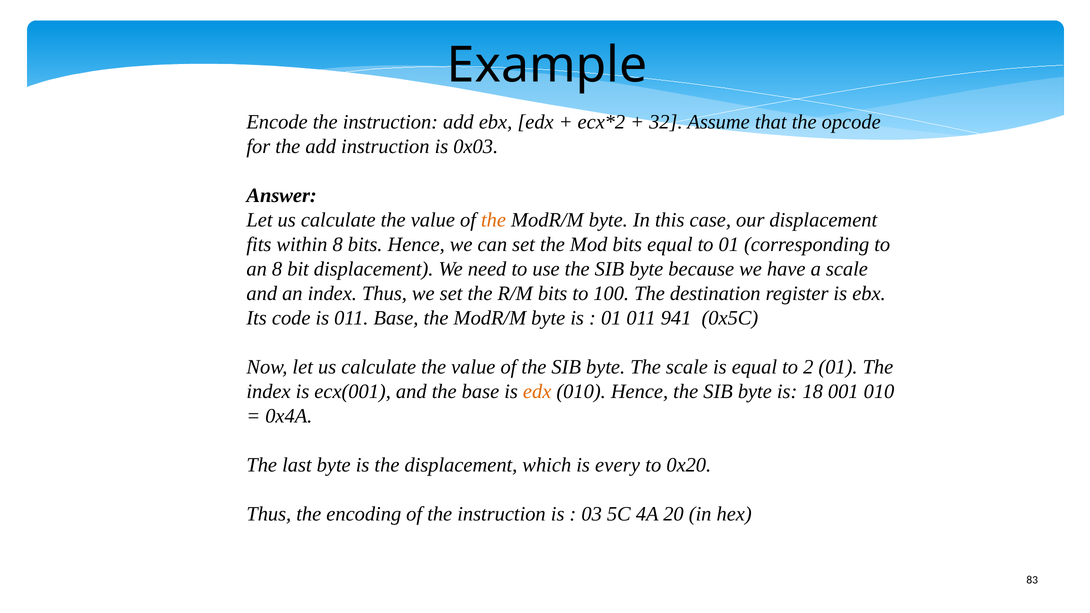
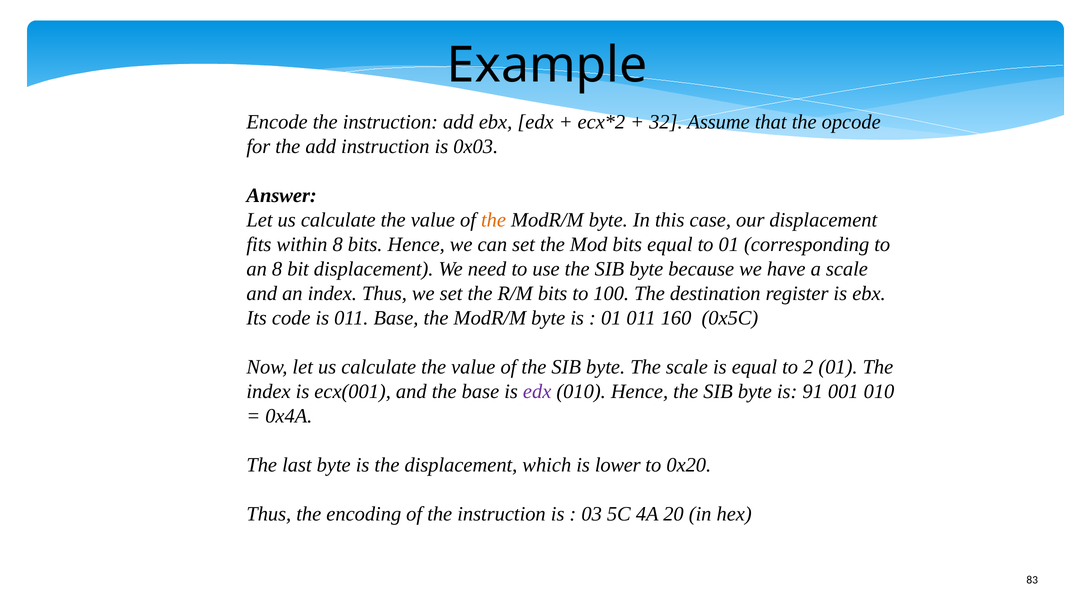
941: 941 -> 160
edx at (537, 392) colour: orange -> purple
18: 18 -> 91
every: every -> lower
